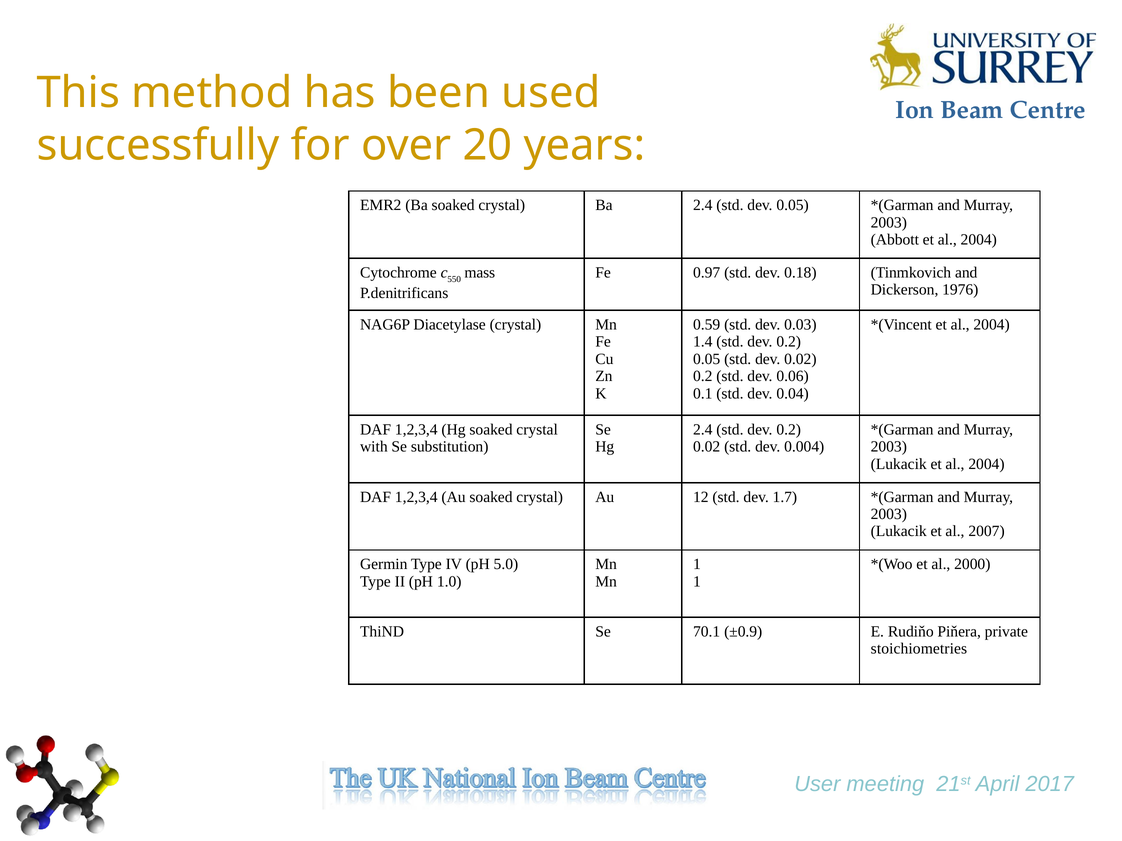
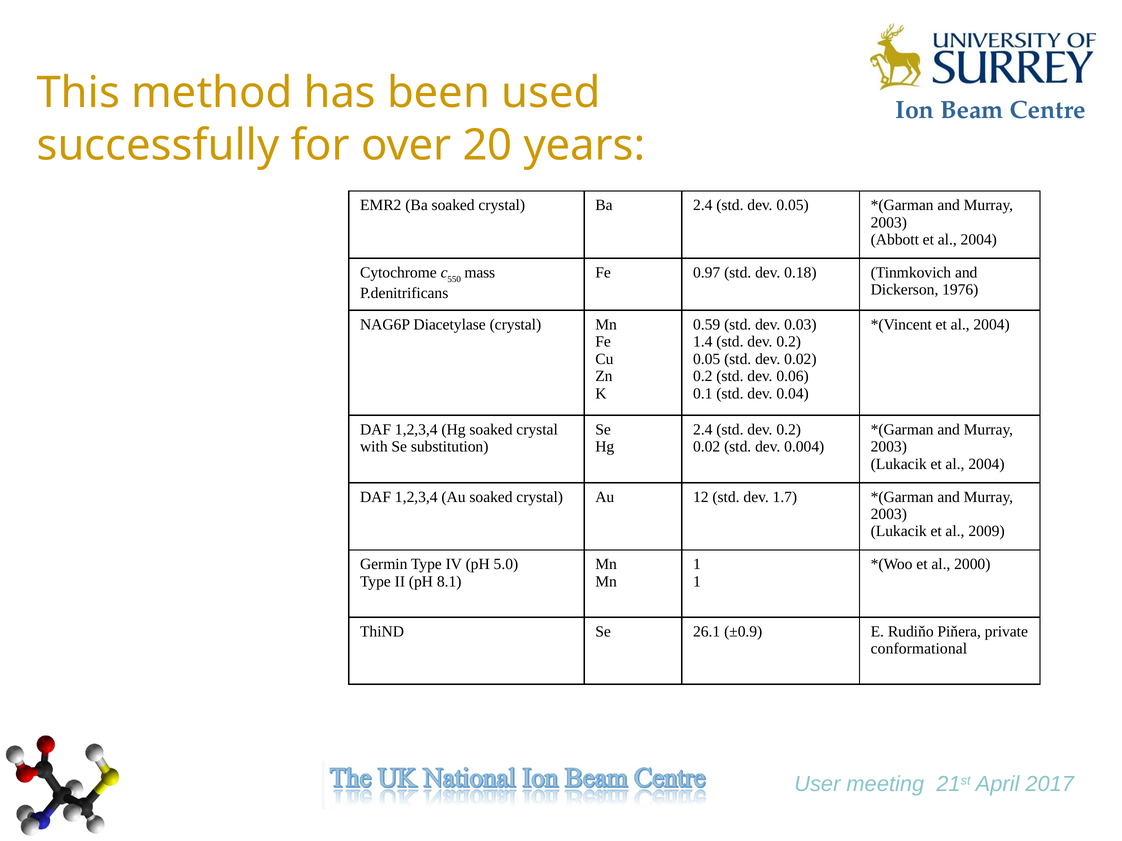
2007: 2007 -> 2009
1.0: 1.0 -> 8.1
70.1: 70.1 -> 26.1
stoichiometries: stoichiometries -> conformational
